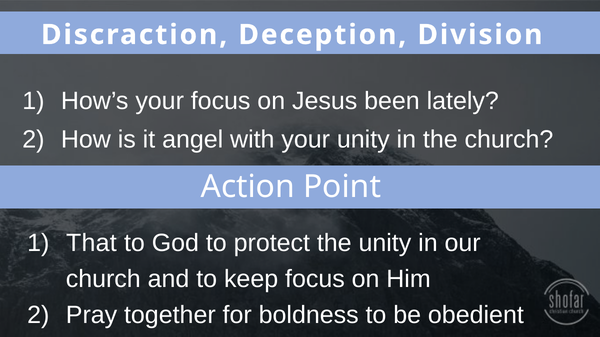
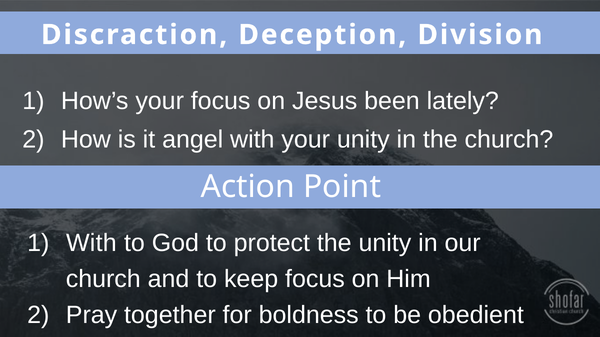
That at (91, 244): That -> With
